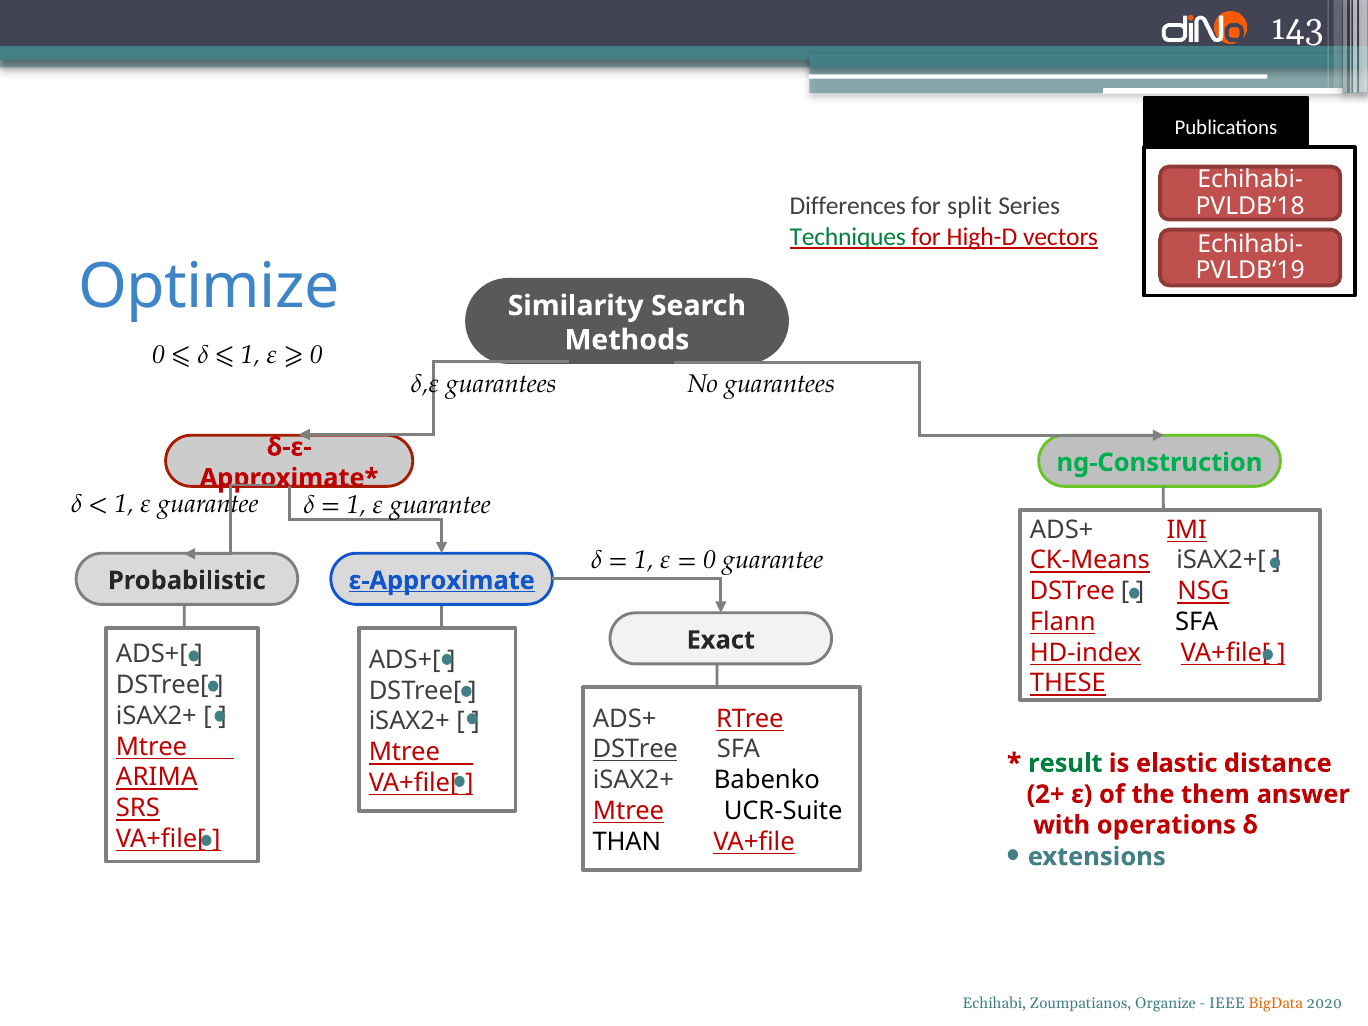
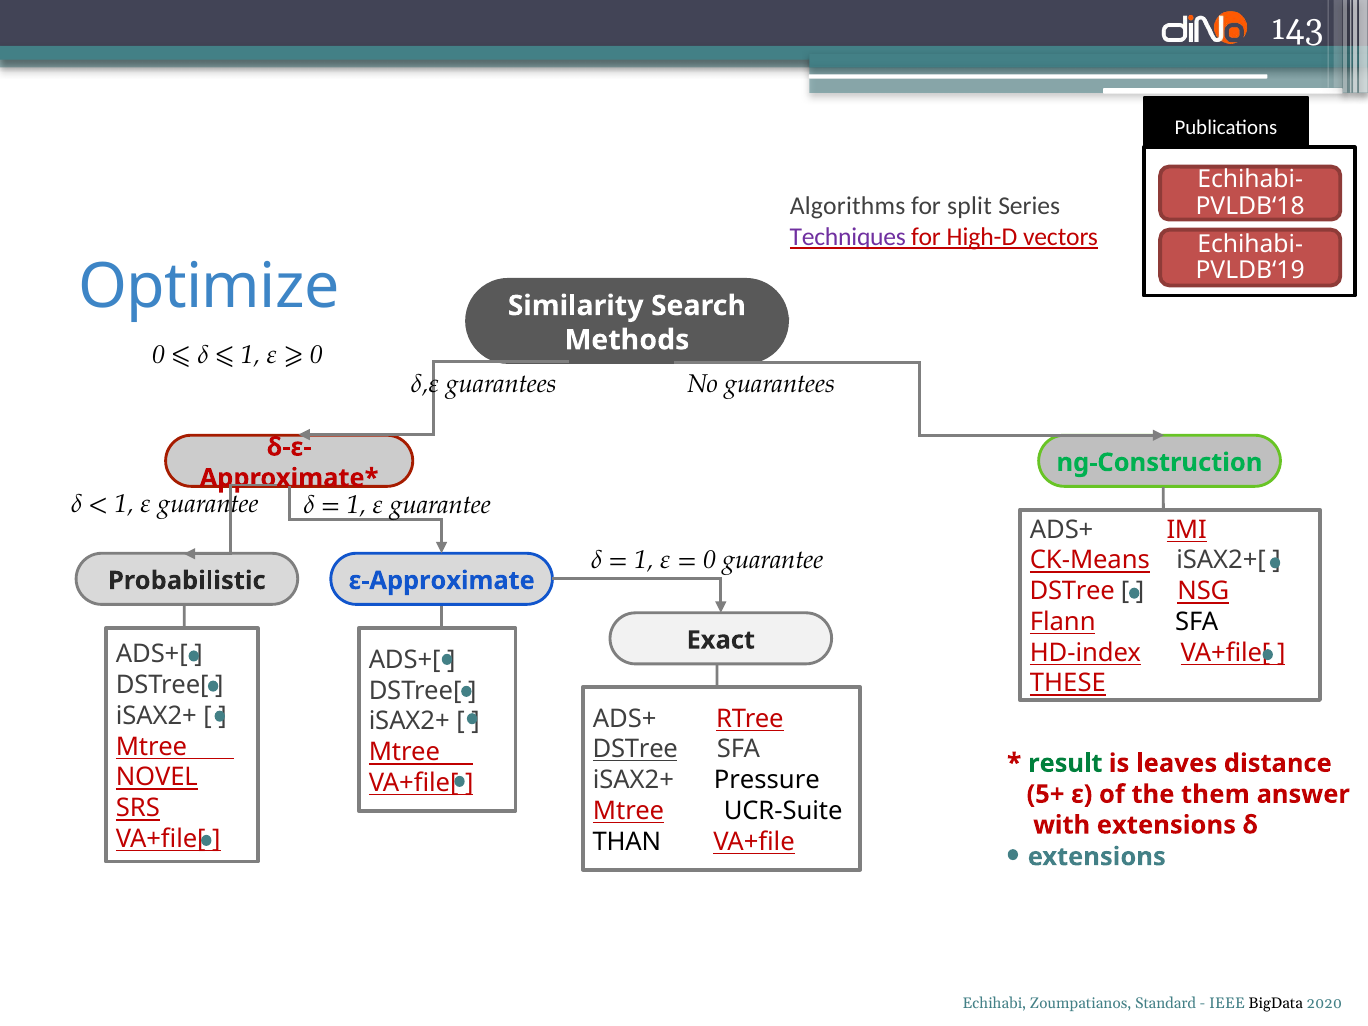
Differences: Differences -> Algorithms
Techniques colour: green -> purple
ε-Approximate underline: present -> none
elastic: elastic -> leaves
ARIMA: ARIMA -> NOVEL
Babenko: Babenko -> Pressure
2+: 2+ -> 5+
with operations: operations -> extensions
Organize: Organize -> Standard
BigData colour: orange -> black
